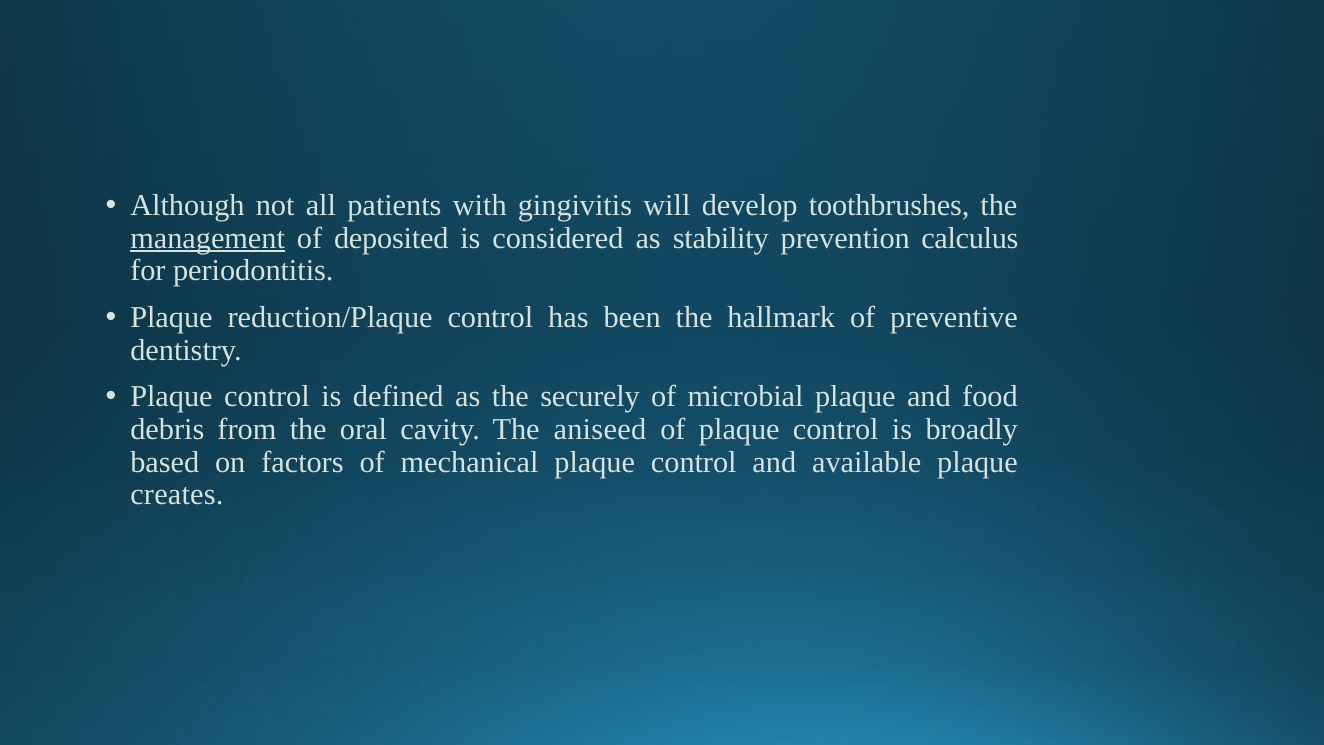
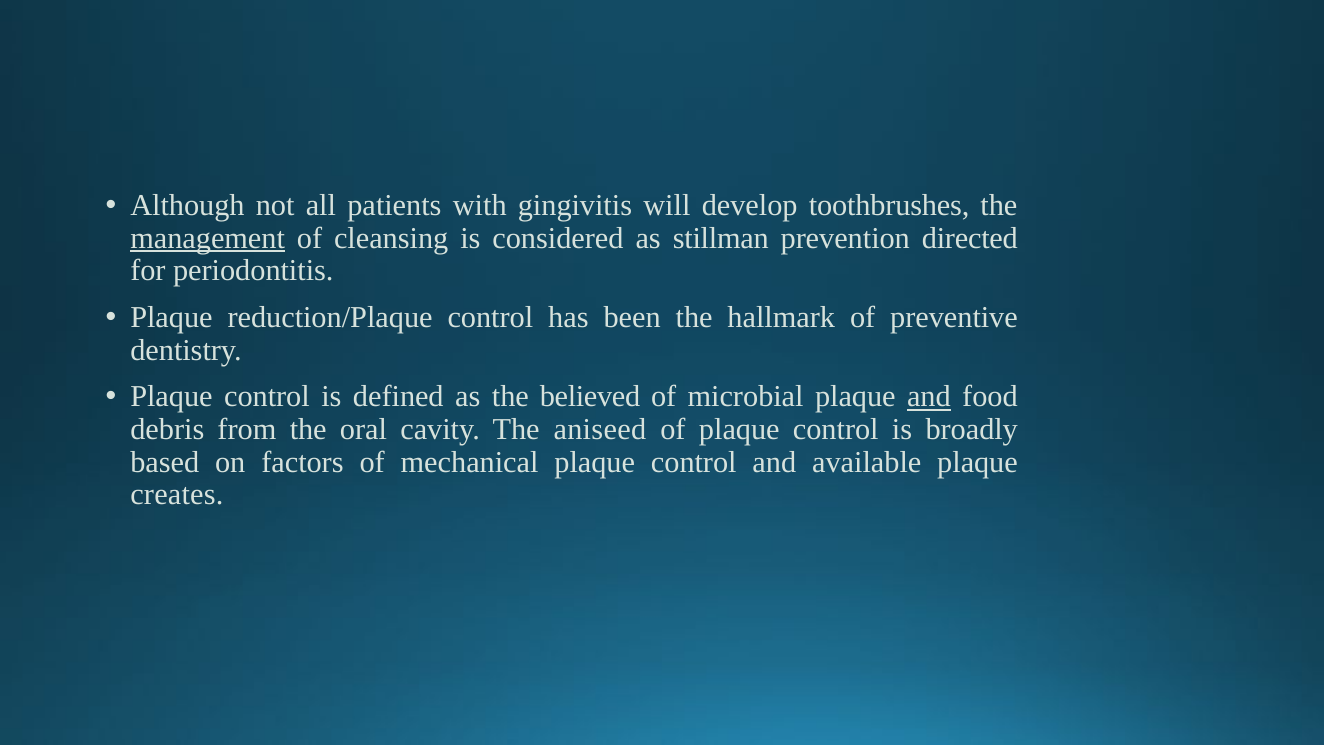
deposited: deposited -> cleansing
stability: stability -> stillman
calculus: calculus -> directed
securely: securely -> believed
and at (929, 396) underline: none -> present
